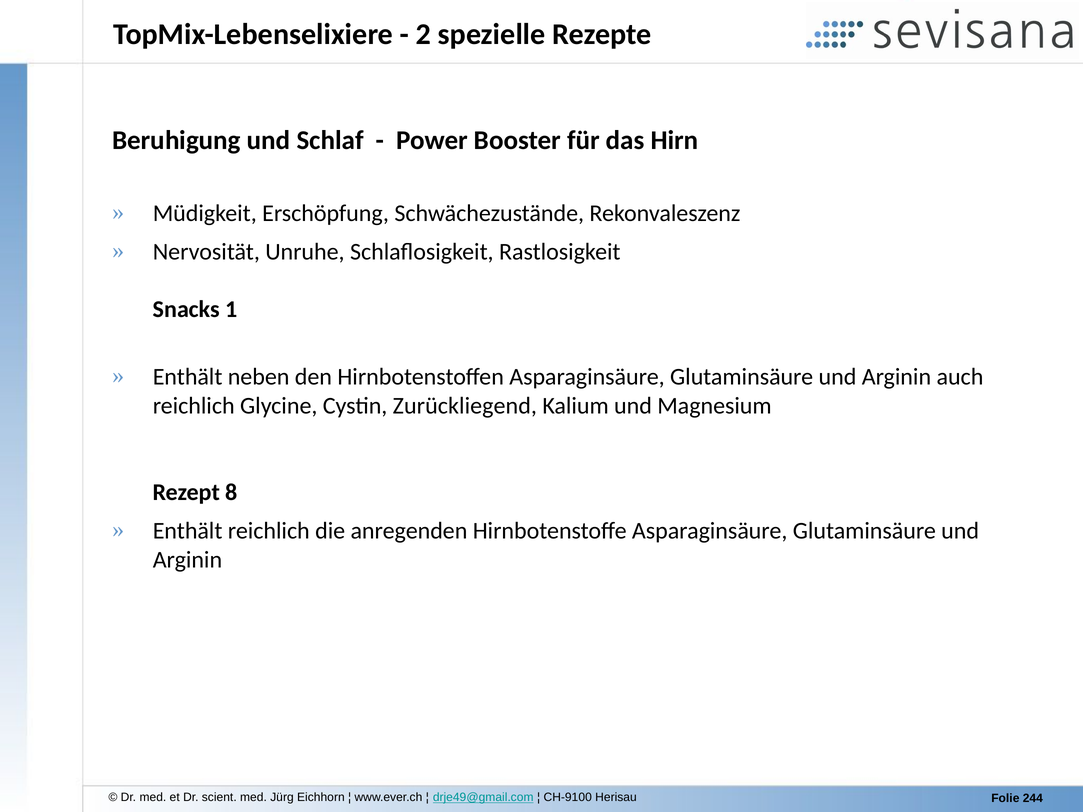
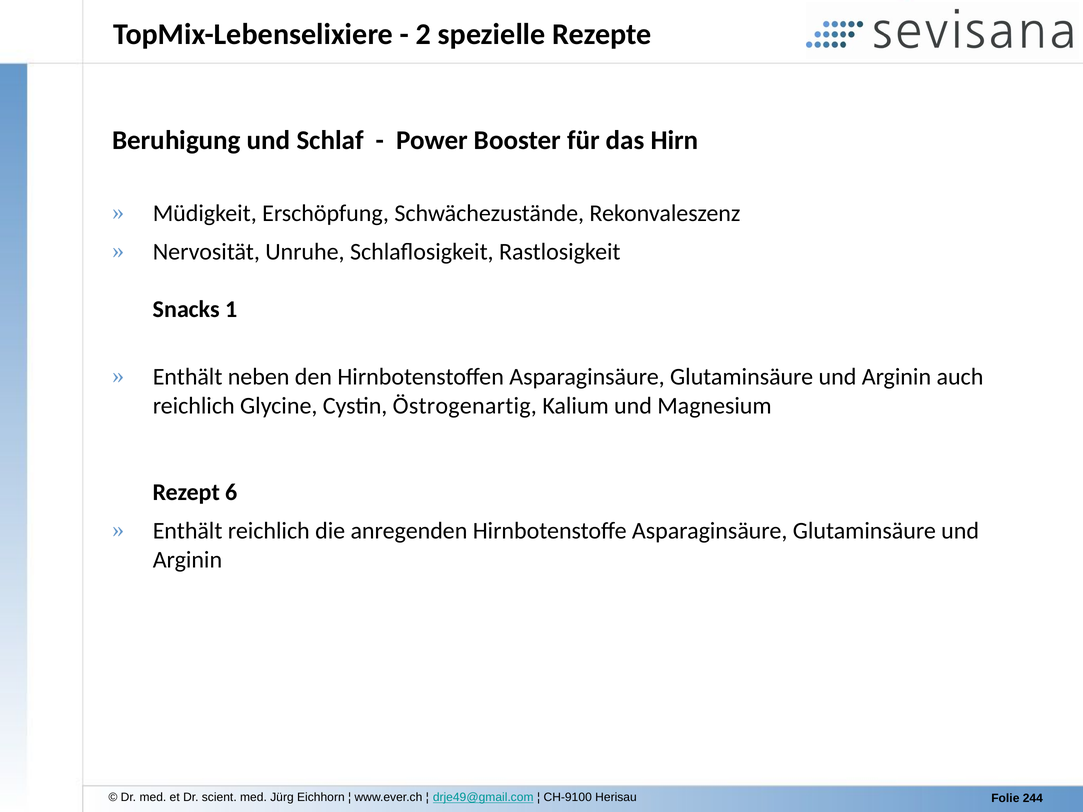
Zurückliegend: Zurückliegend -> Östrogenartig
8: 8 -> 6
